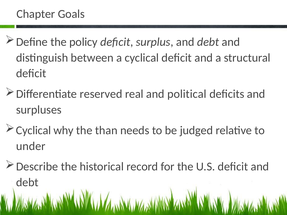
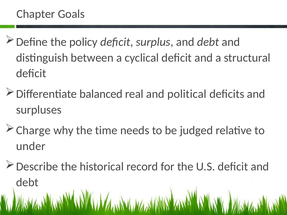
reserved: reserved -> balanced
Cyclical at (33, 130): Cyclical -> Charge
than: than -> time
